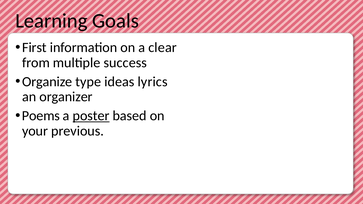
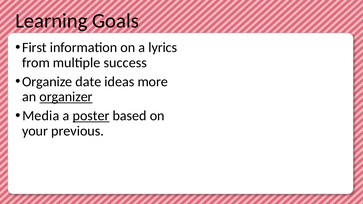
clear: clear -> lyrics
type: type -> date
lyrics: lyrics -> more
organizer underline: none -> present
Poems: Poems -> Media
